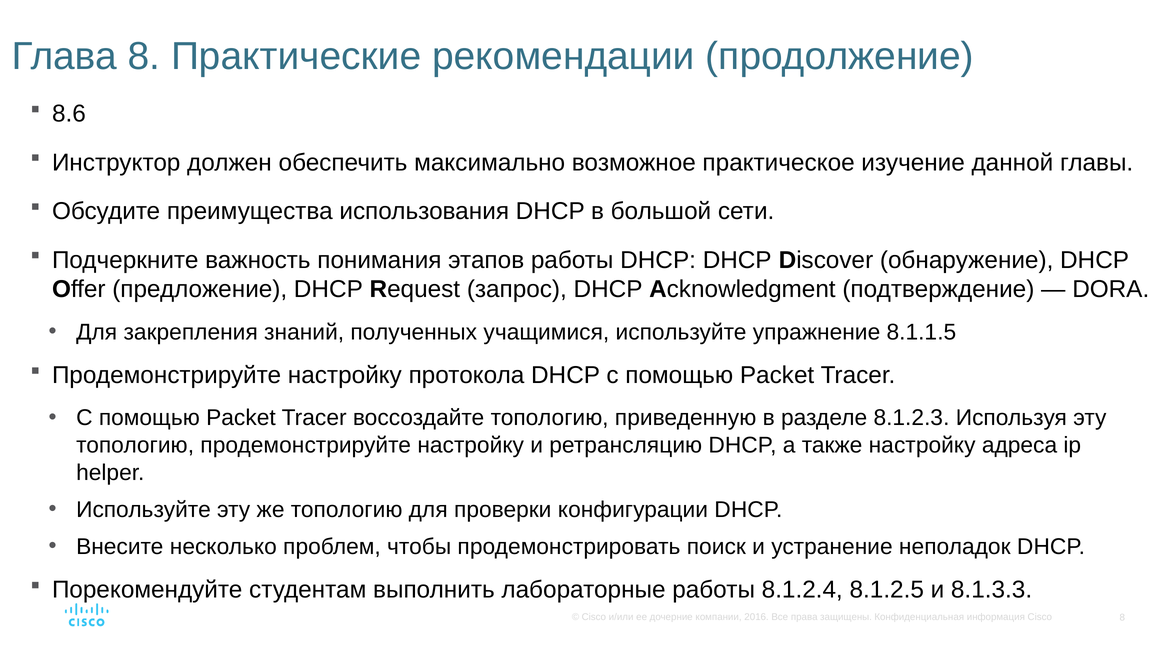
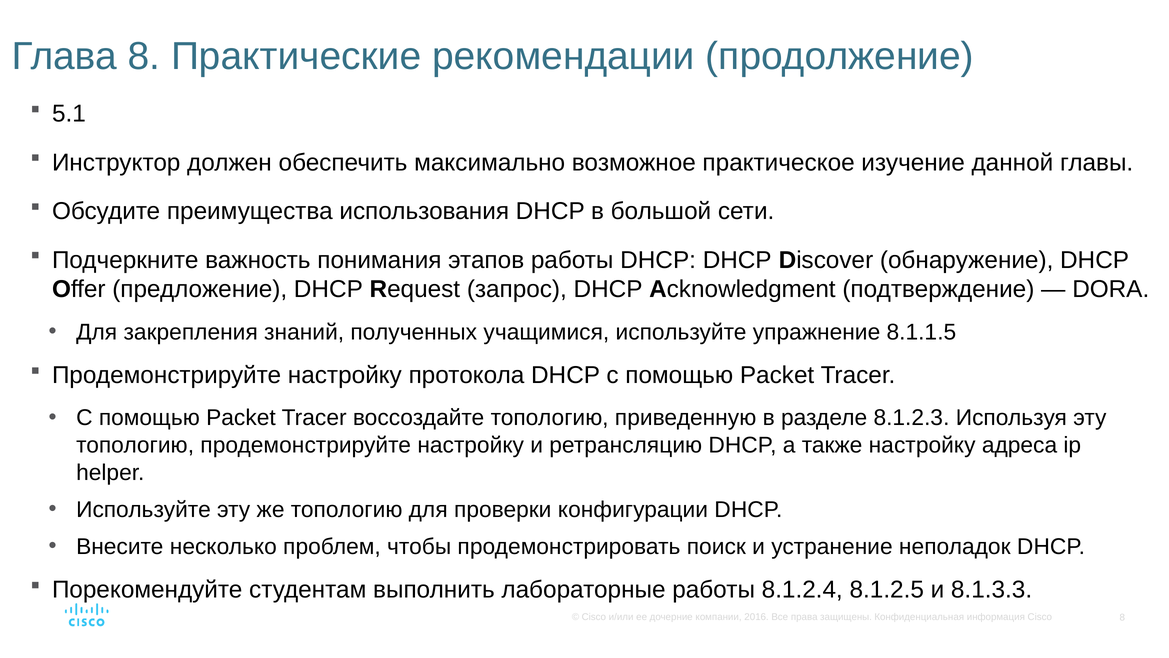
8.6: 8.6 -> 5.1
